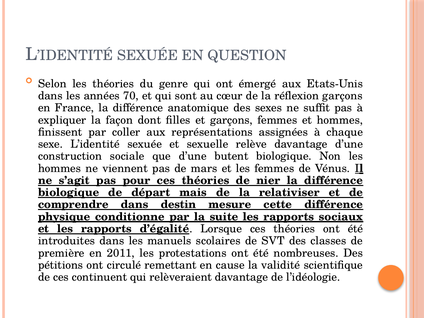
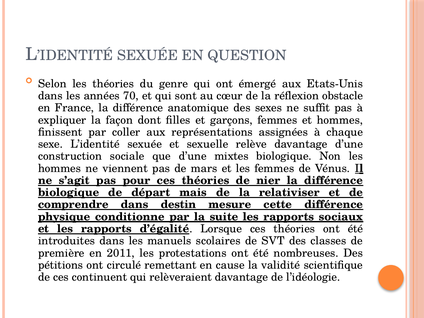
réflexion garçons: garçons -> obstacle
butent: butent -> mixtes
